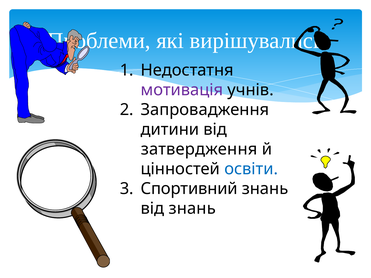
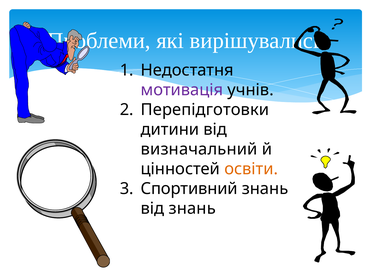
Запровадження: Запровадження -> Перепідготовки
затвердження: затвердження -> визначальний
освіти colour: blue -> orange
